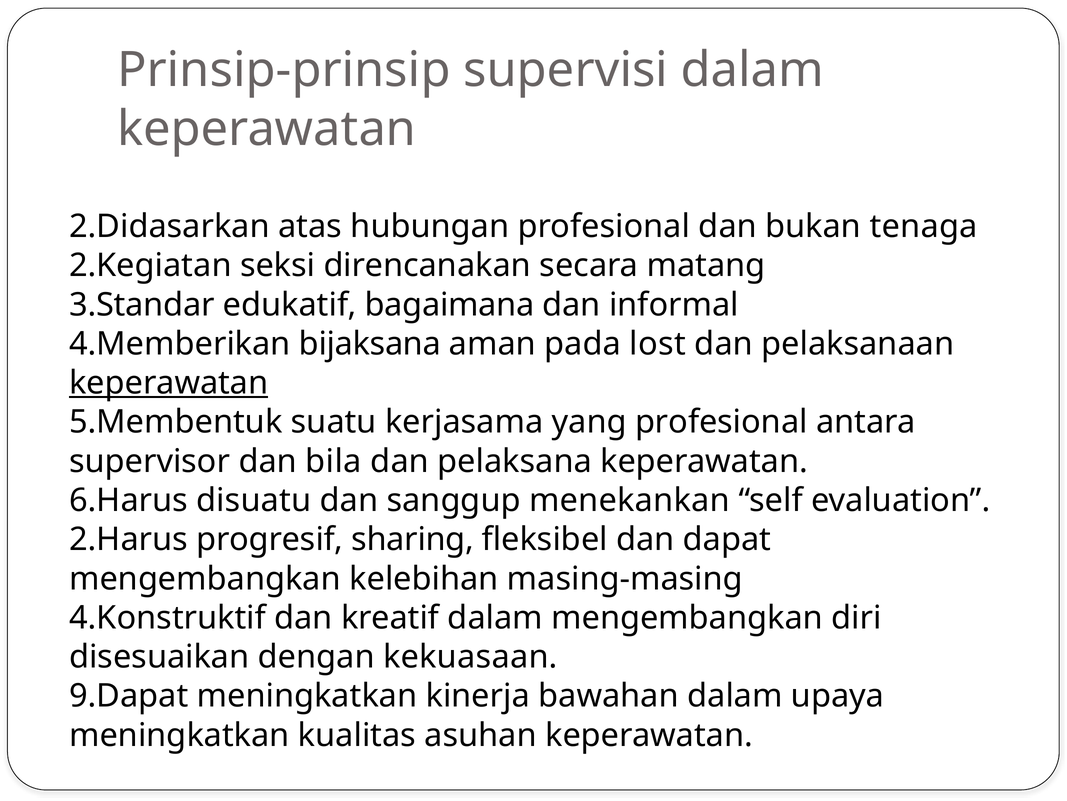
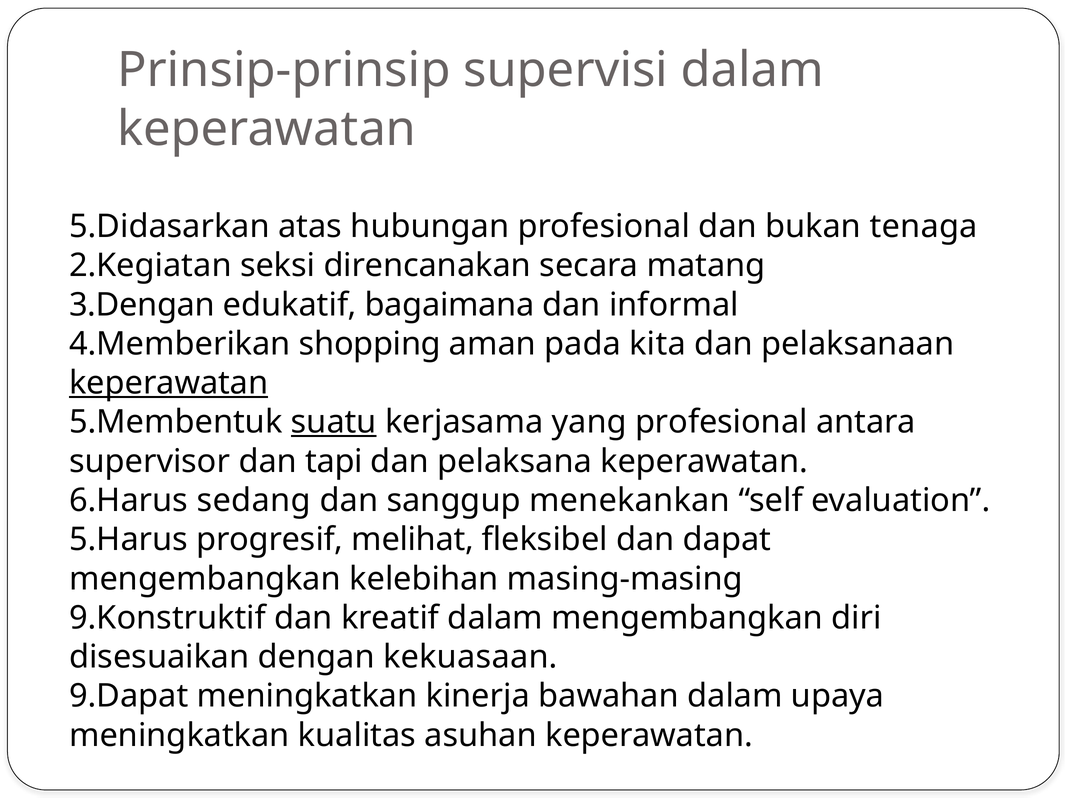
2.Didasarkan: 2.Didasarkan -> 5.Didasarkan
3.Standar: 3.Standar -> 3.Dengan
bijaksana: bijaksana -> shopping
lost: lost -> kita
suatu underline: none -> present
bila: bila -> tapi
disuatu: disuatu -> sedang
2.Harus: 2.Harus -> 5.Harus
sharing: sharing -> melihat
4.Konstruktif: 4.Konstruktif -> 9.Konstruktif
